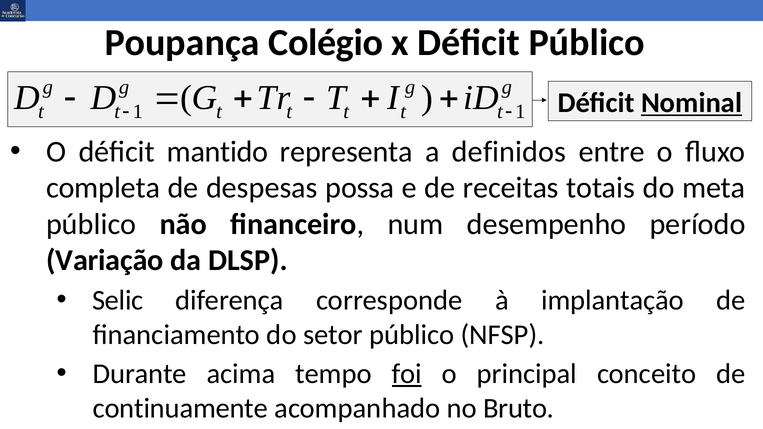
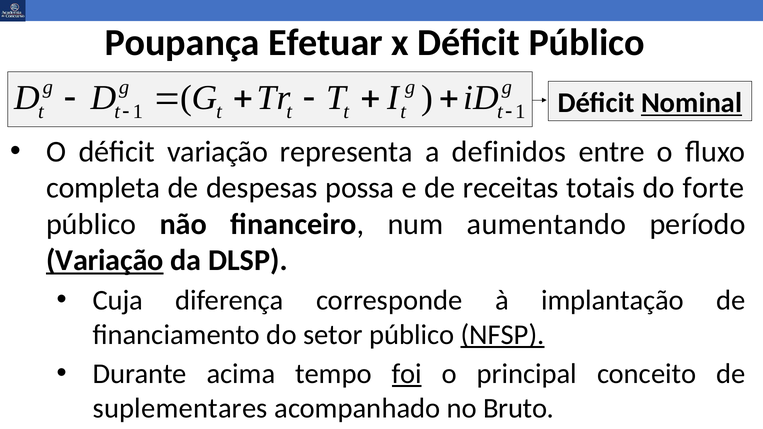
Colégio: Colégio -> Efetuar
déficit mantido: mantido -> variação
meta: meta -> forte
desempenho: desempenho -> aumentando
Variação at (105, 261) underline: none -> present
Selic: Selic -> Cuja
NFSP underline: none -> present
continuamente: continuamente -> suplementares
